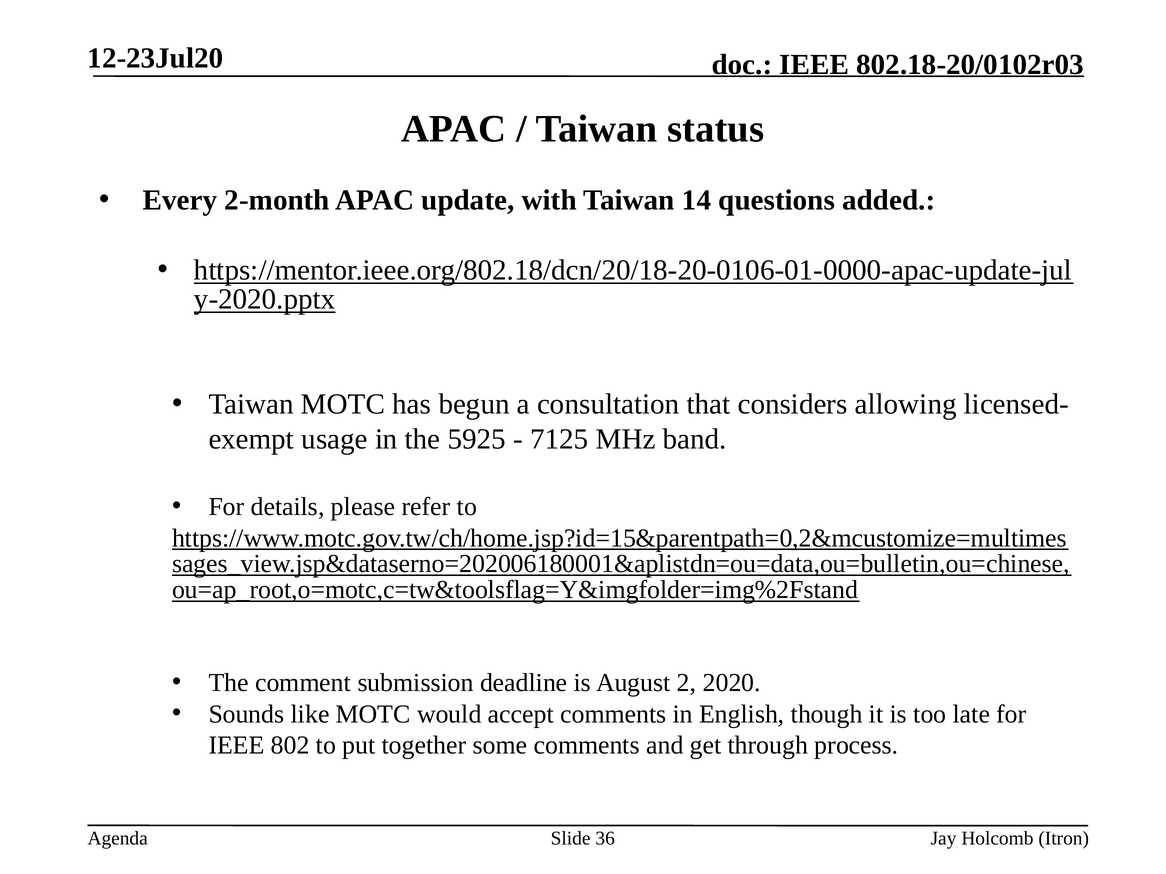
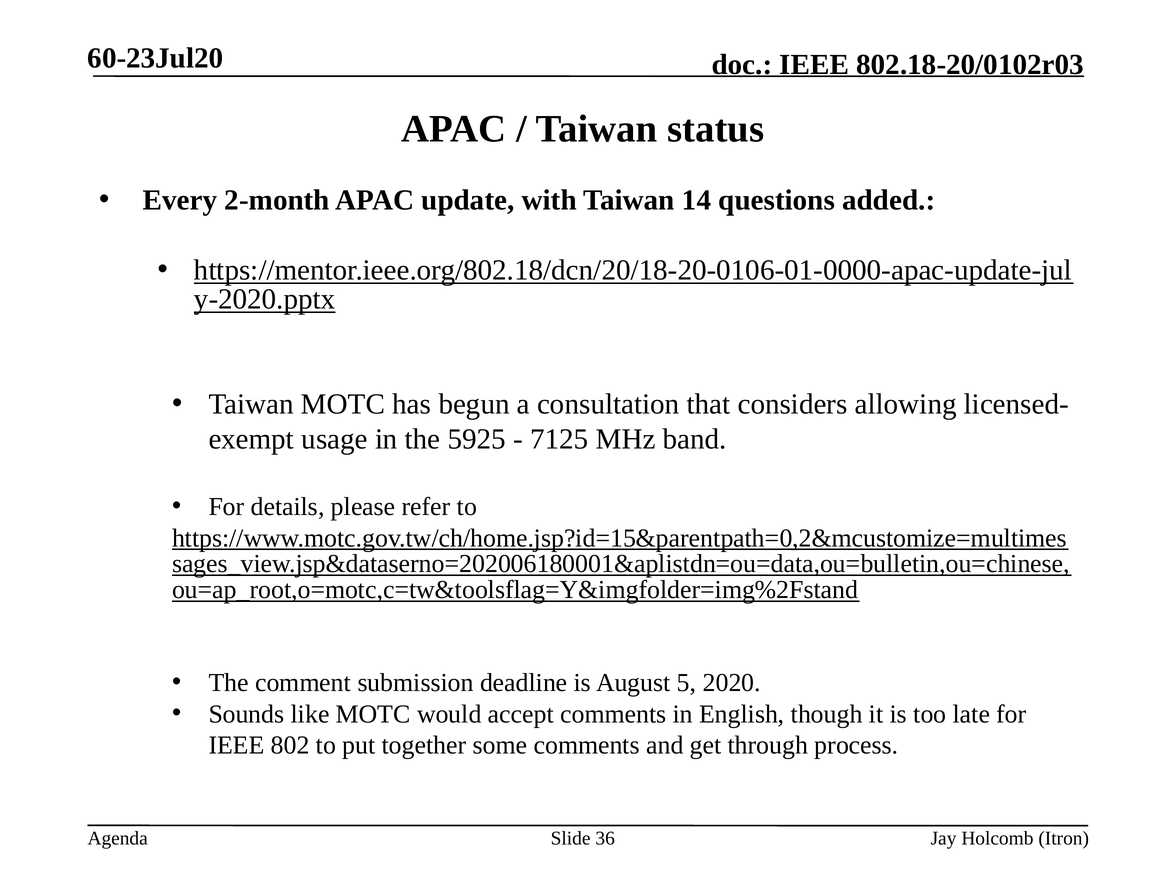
12-23Jul20: 12-23Jul20 -> 60-23Jul20
2: 2 -> 5
